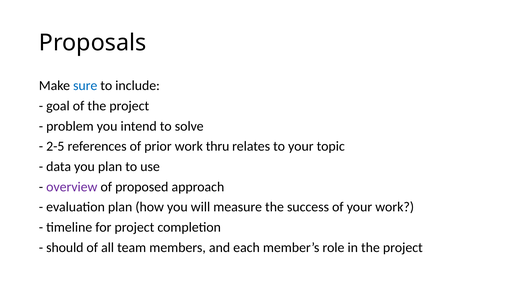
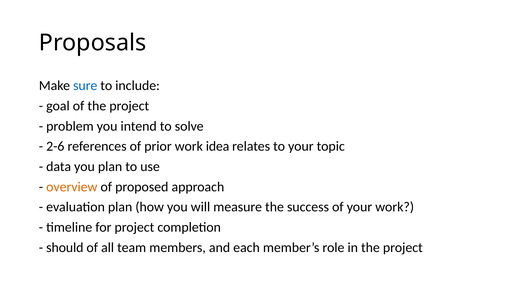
2-5: 2-5 -> 2-6
thru: thru -> idea
overview colour: purple -> orange
